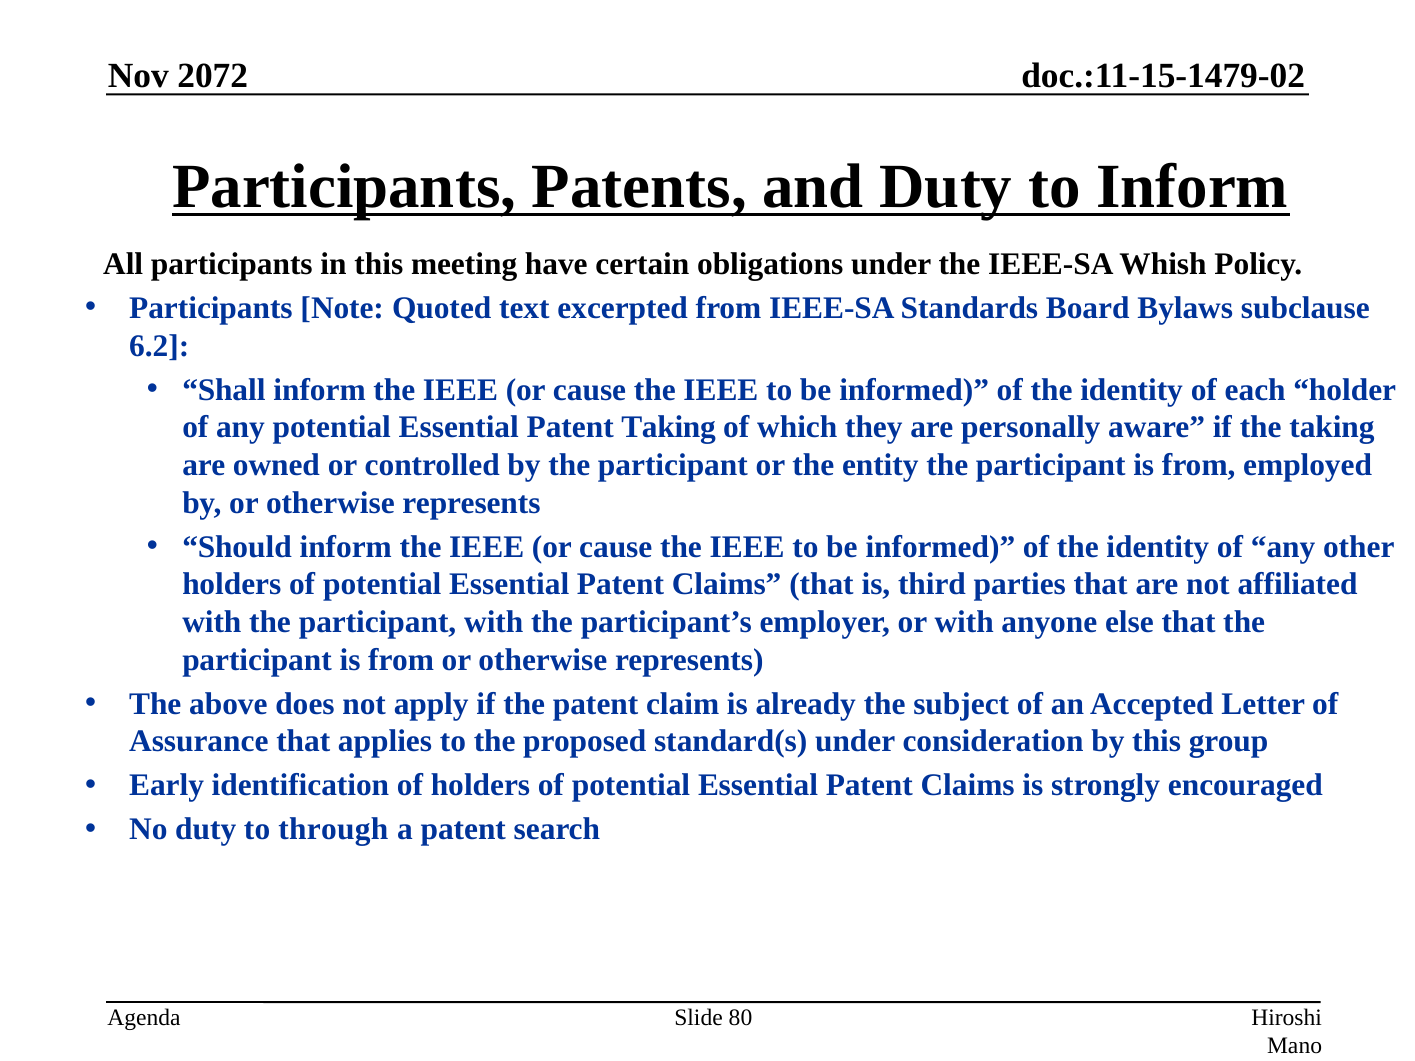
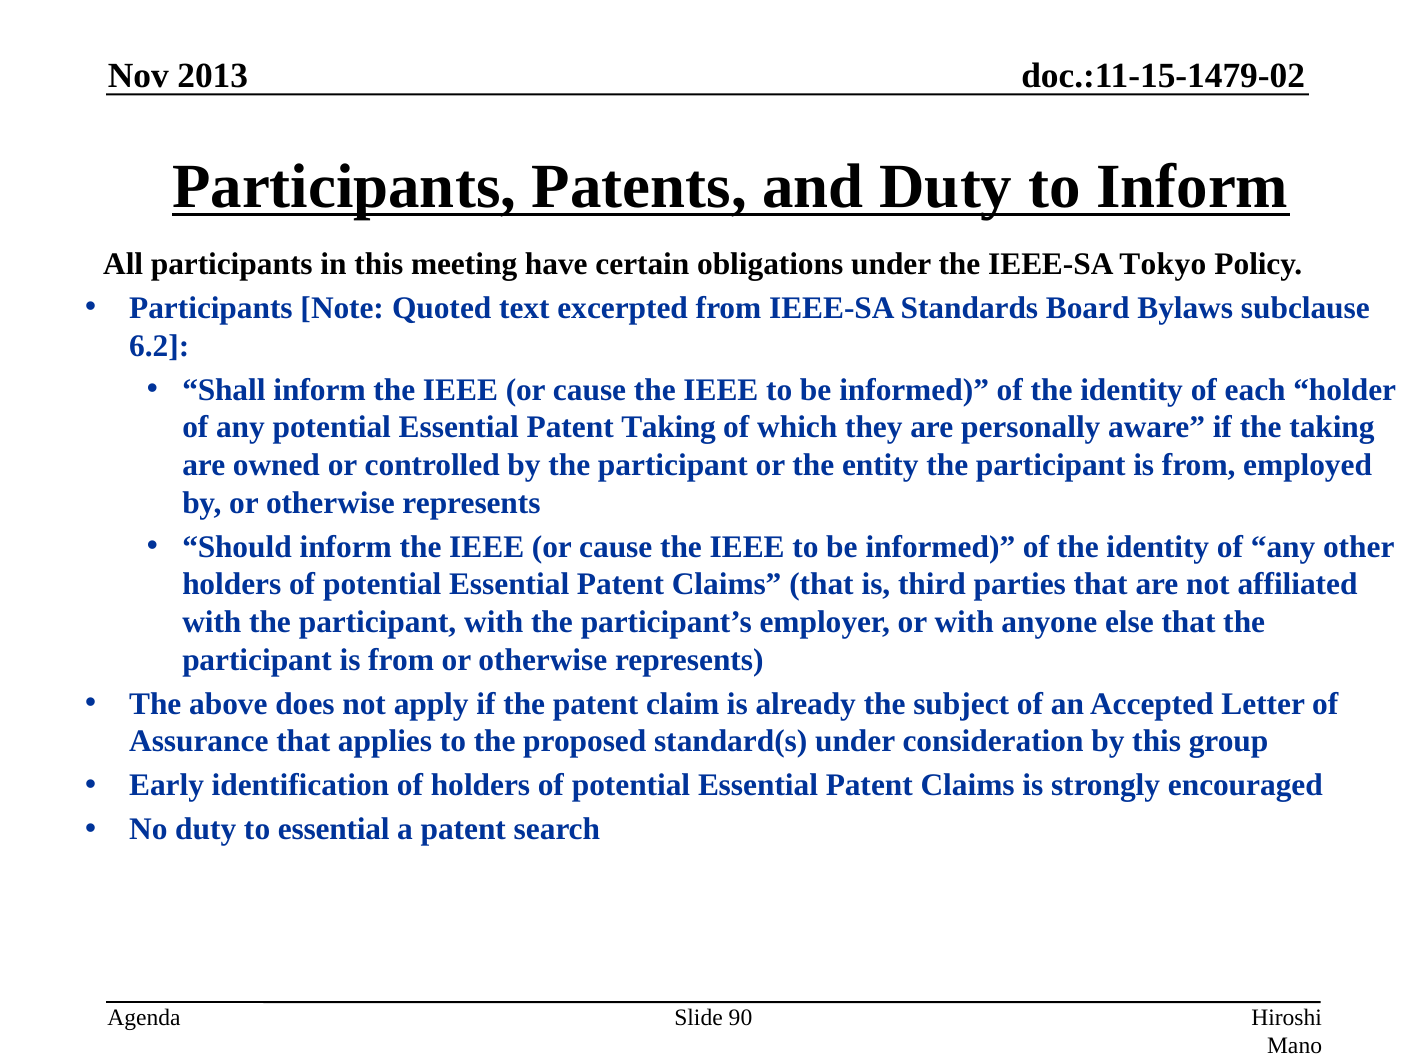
2072: 2072 -> 2013
Whish: Whish -> Tokyo
to through: through -> essential
80: 80 -> 90
